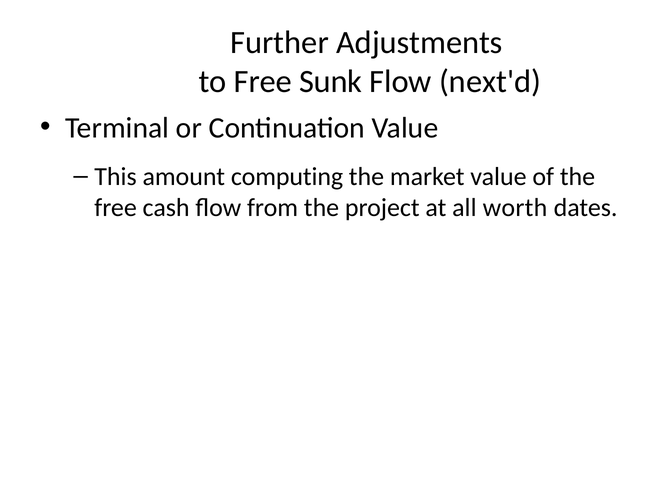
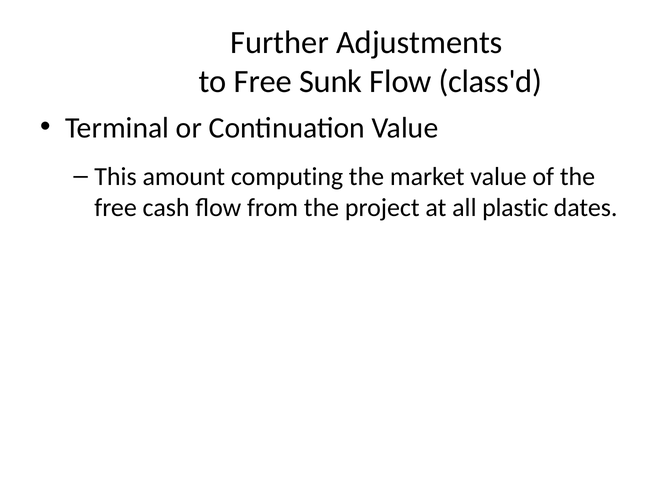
next'd: next'd -> class'd
worth: worth -> plastic
